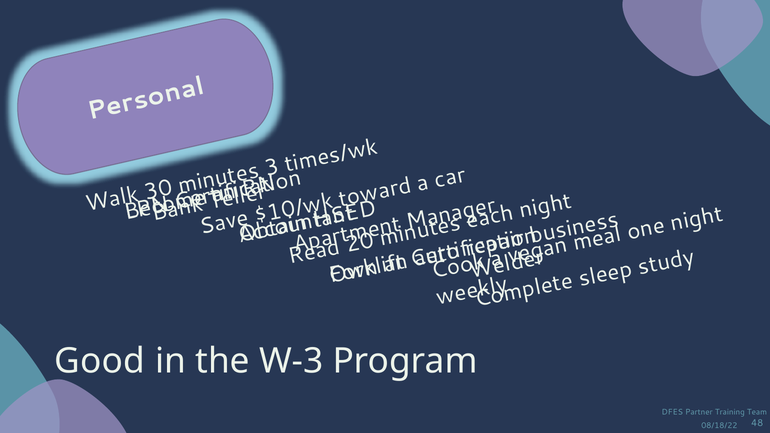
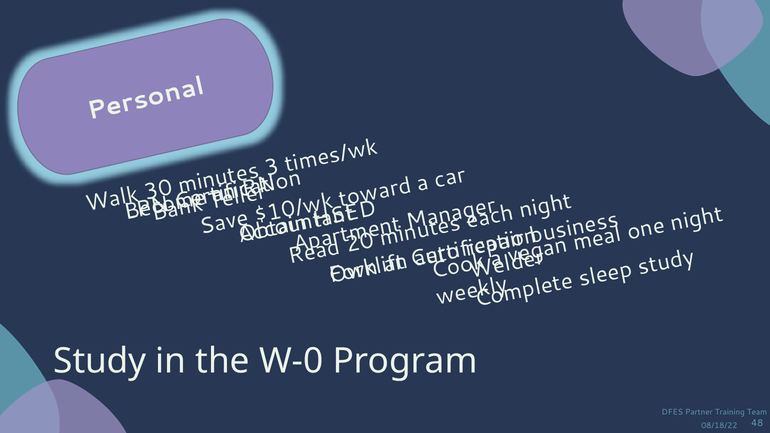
Good: Good -> Study
W-3: W-3 -> W-0
